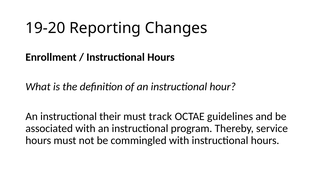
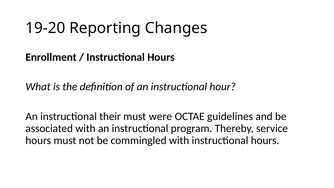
track: track -> were
